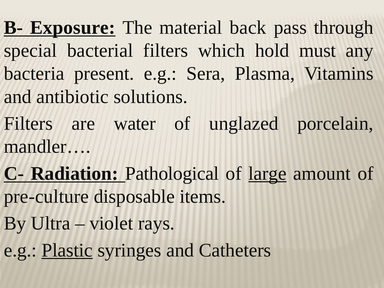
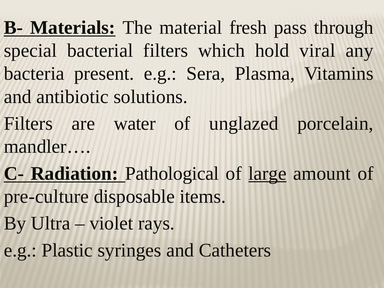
Exposure: Exposure -> Materials
back: back -> fresh
must: must -> viral
Plastic underline: present -> none
